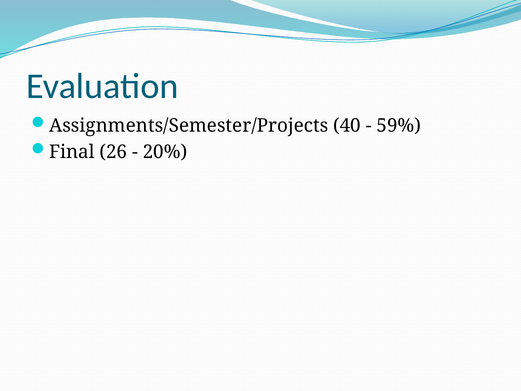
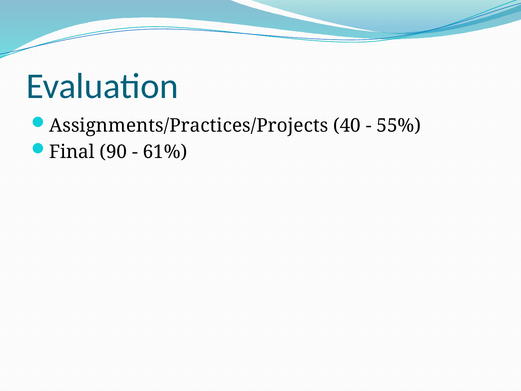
Assignments/Semester/Projects: Assignments/Semester/Projects -> Assignments/Practices/Projects
59%: 59% -> 55%
26: 26 -> 90
20%: 20% -> 61%
